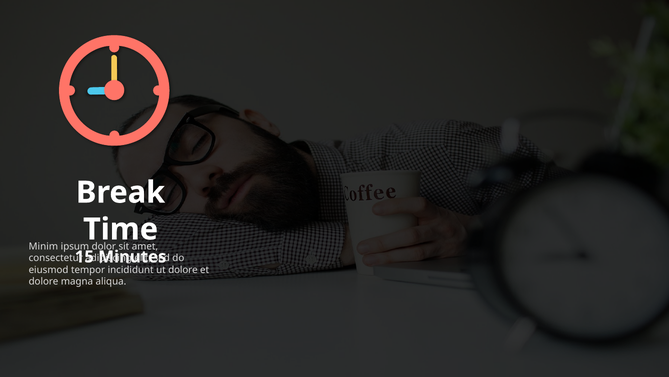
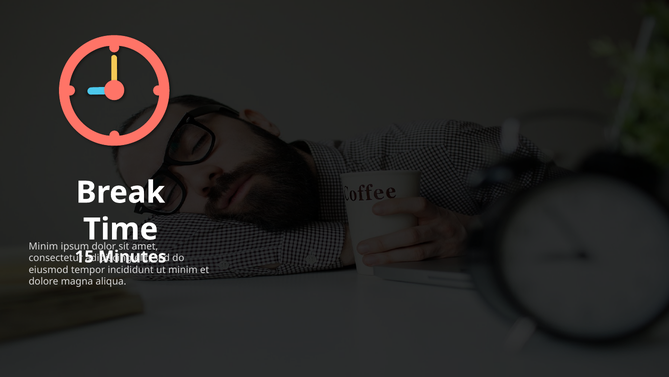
dolore at (183, 269): dolore -> minim
